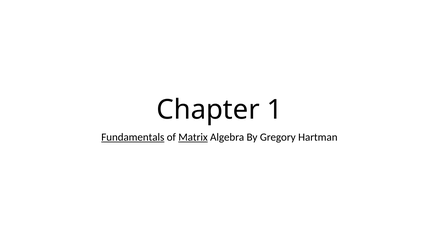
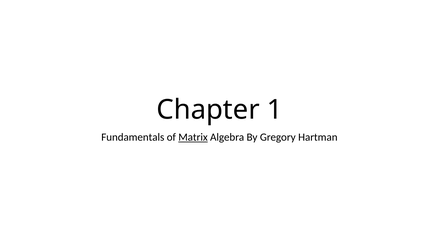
Fundamentals underline: present -> none
